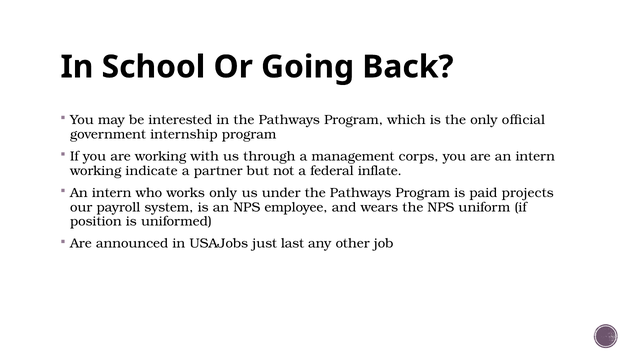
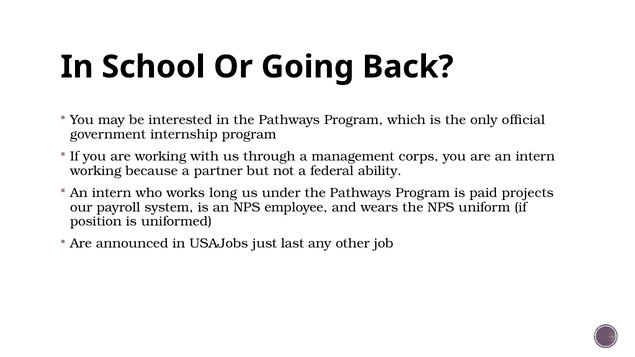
indicate: indicate -> because
inflate: inflate -> ability
works only: only -> long
